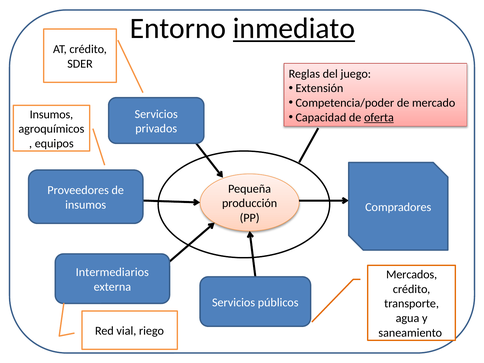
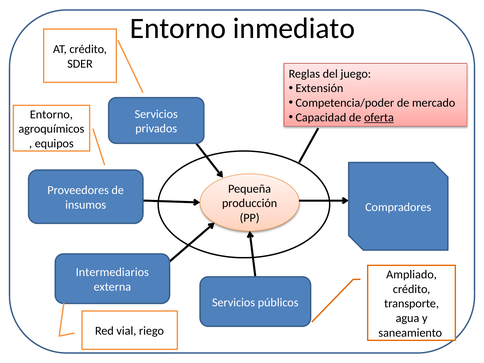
inmediato underline: present -> none
Insumos at (51, 114): Insumos -> Entorno
Mercados: Mercados -> Ampliado
